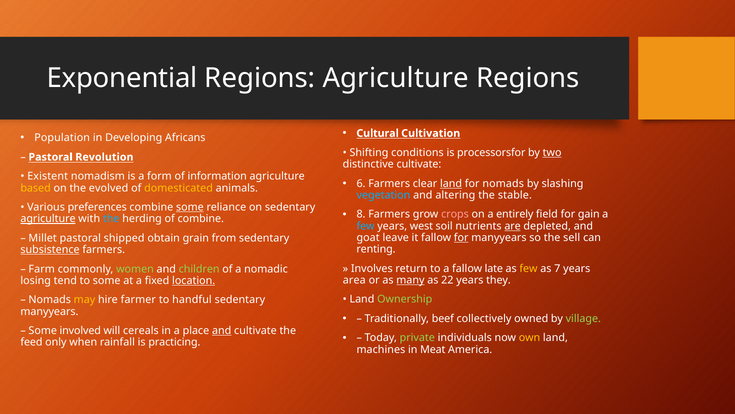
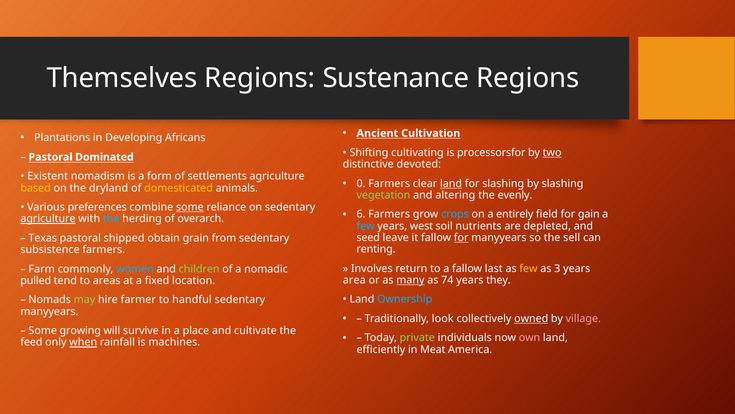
Exponential: Exponential -> Themselves
Regions Agriculture: Agriculture -> Sustenance
Cultural: Cultural -> Ancient
Population: Population -> Plantations
conditions: conditions -> cultivating
Revolution: Revolution -> Dominated
distinctive cultivate: cultivate -> devoted
information: information -> settlements
6: 6 -> 0
for nomads: nomads -> slashing
evolved: evolved -> dryland
vegetation colour: light blue -> light green
stable: stable -> evenly
8: 8 -> 6
crops colour: pink -> light blue
of combine: combine -> overarch
are underline: present -> none
goat: goat -> seed
Millet: Millet -> Texas
subsistence underline: present -> none
late: late -> last
7: 7 -> 3
women colour: light green -> light blue
22: 22 -> 74
losing: losing -> pulled
to some: some -> areas
location underline: present -> none
Ownership colour: light green -> light blue
may colour: yellow -> light green
beef: beef -> look
owned underline: none -> present
village colour: light green -> pink
involved: involved -> growing
cereals: cereals -> survive
and at (222, 330) underline: present -> none
own colour: yellow -> pink
when underline: none -> present
practicing: practicing -> machines
machines: machines -> efficiently
